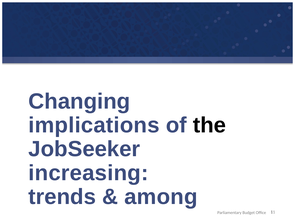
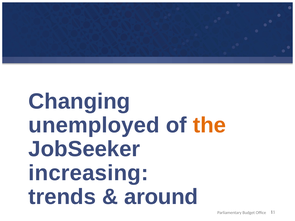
implications: implications -> unemployed
the colour: black -> orange
among: among -> around
